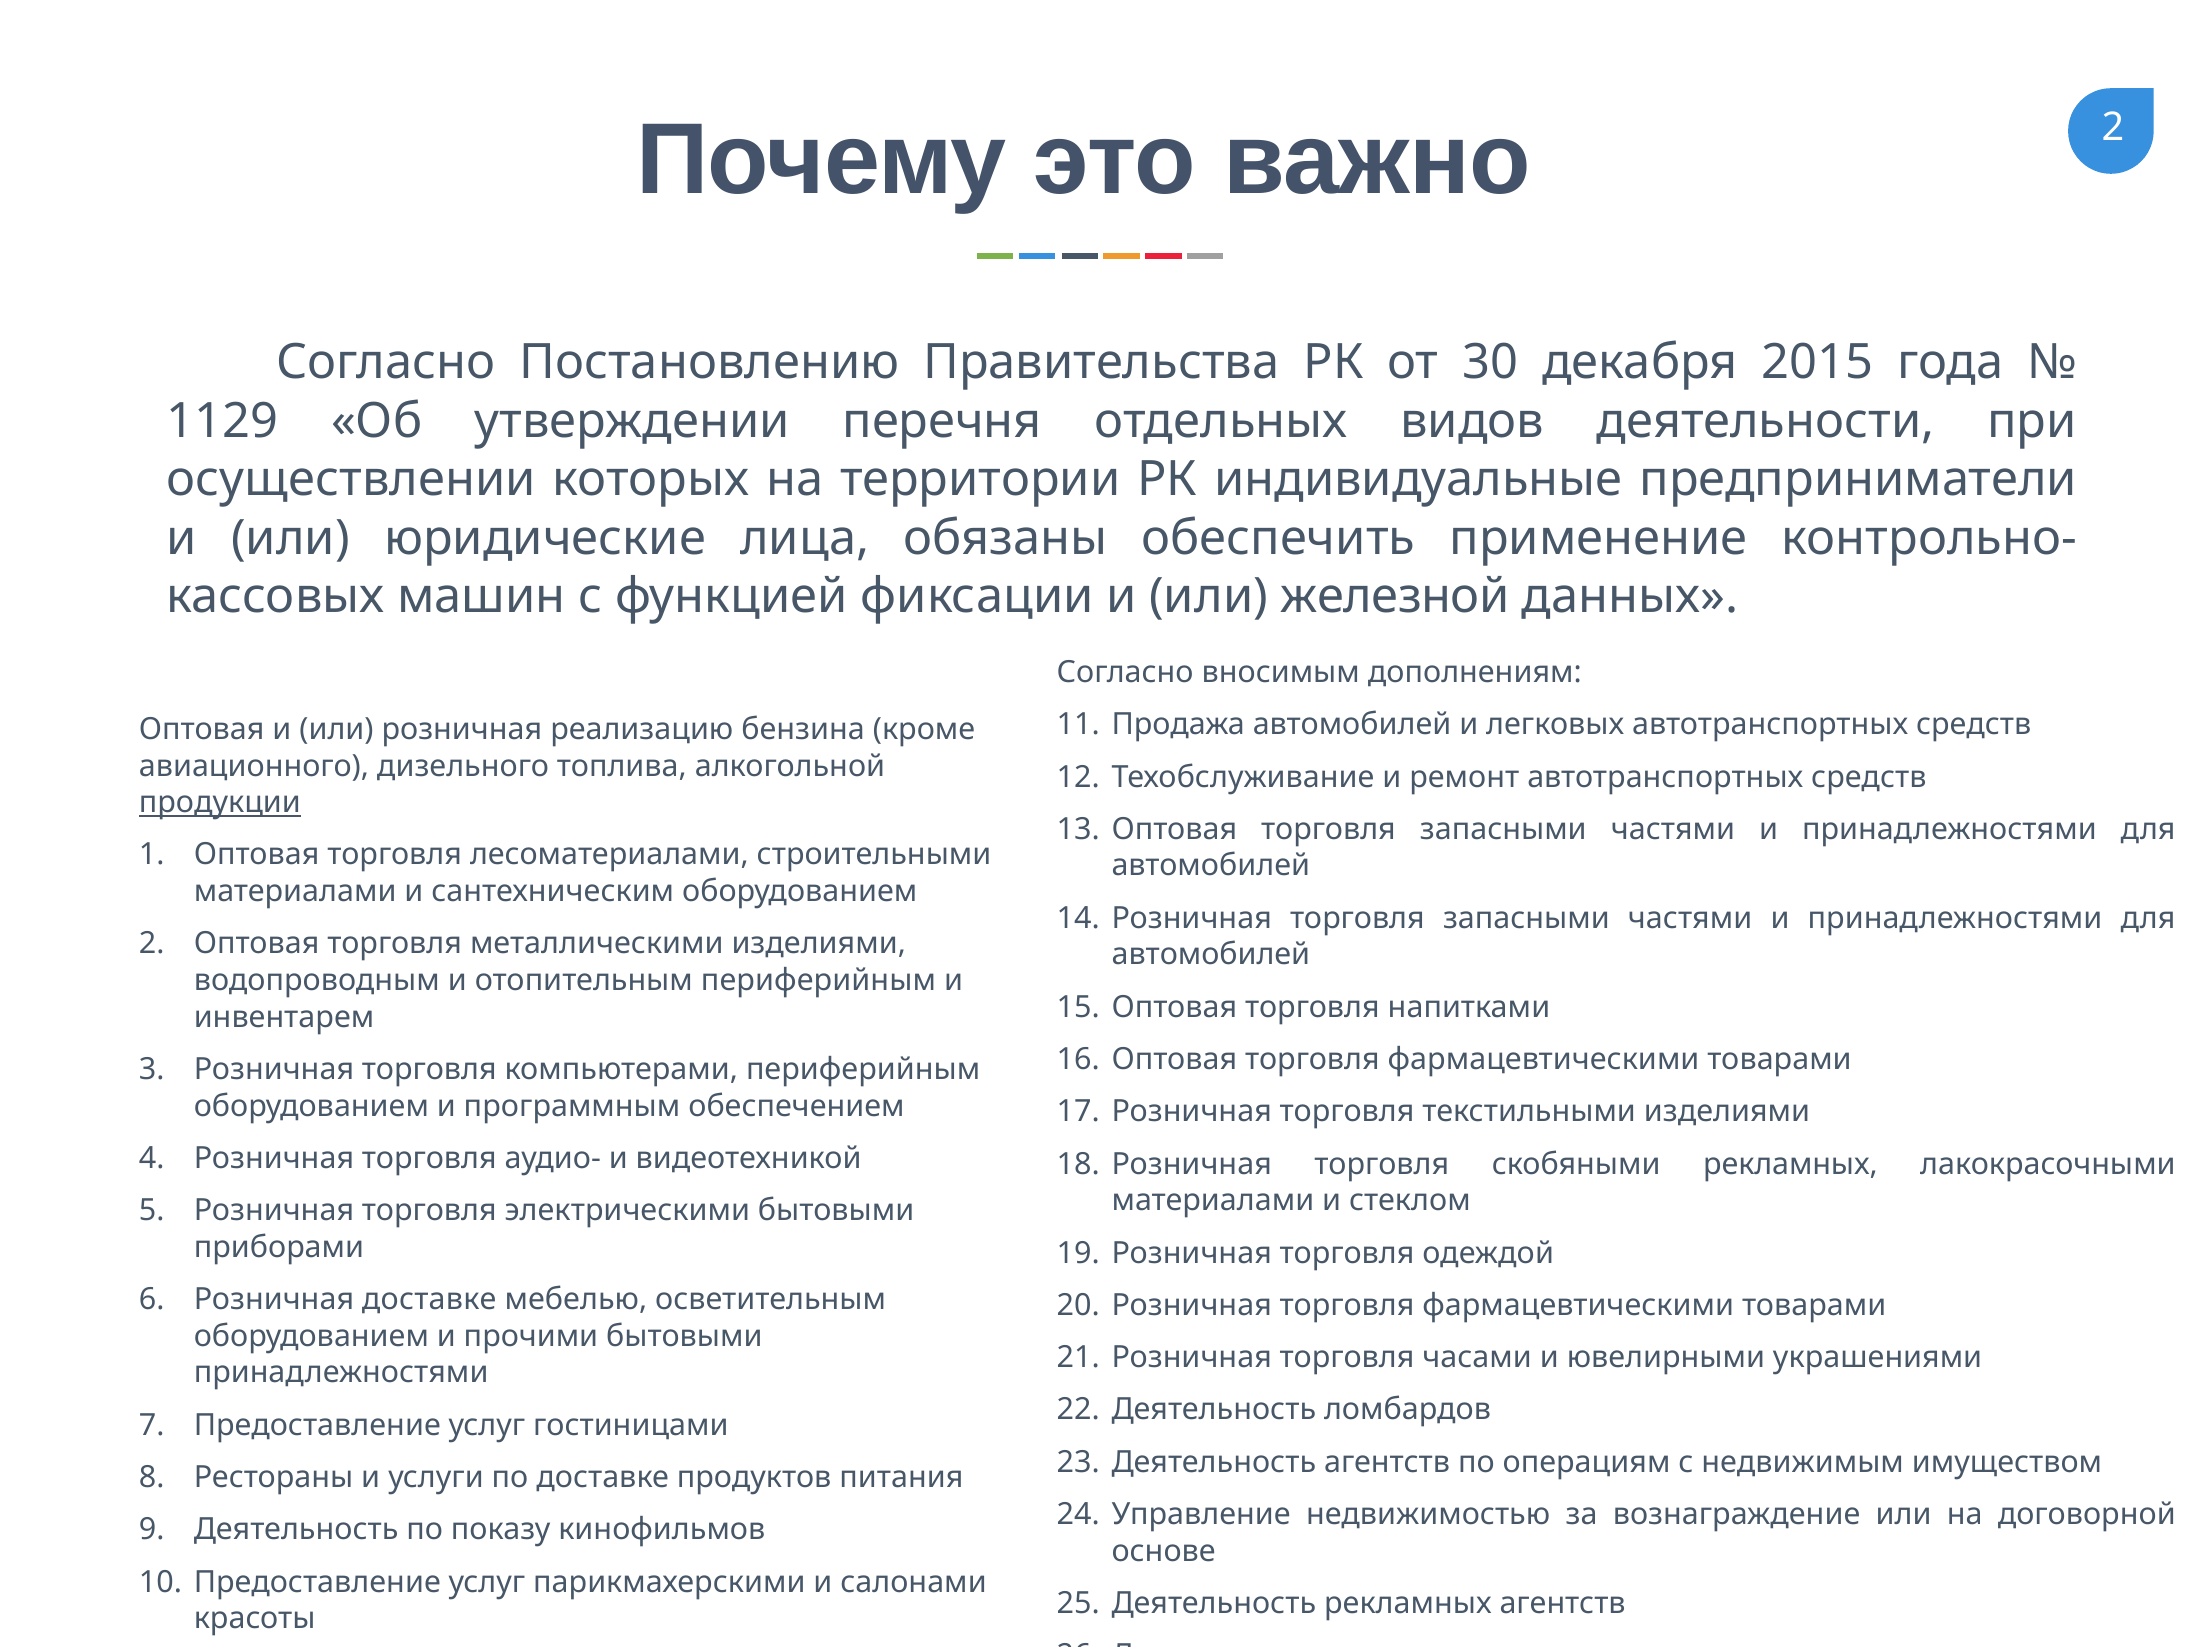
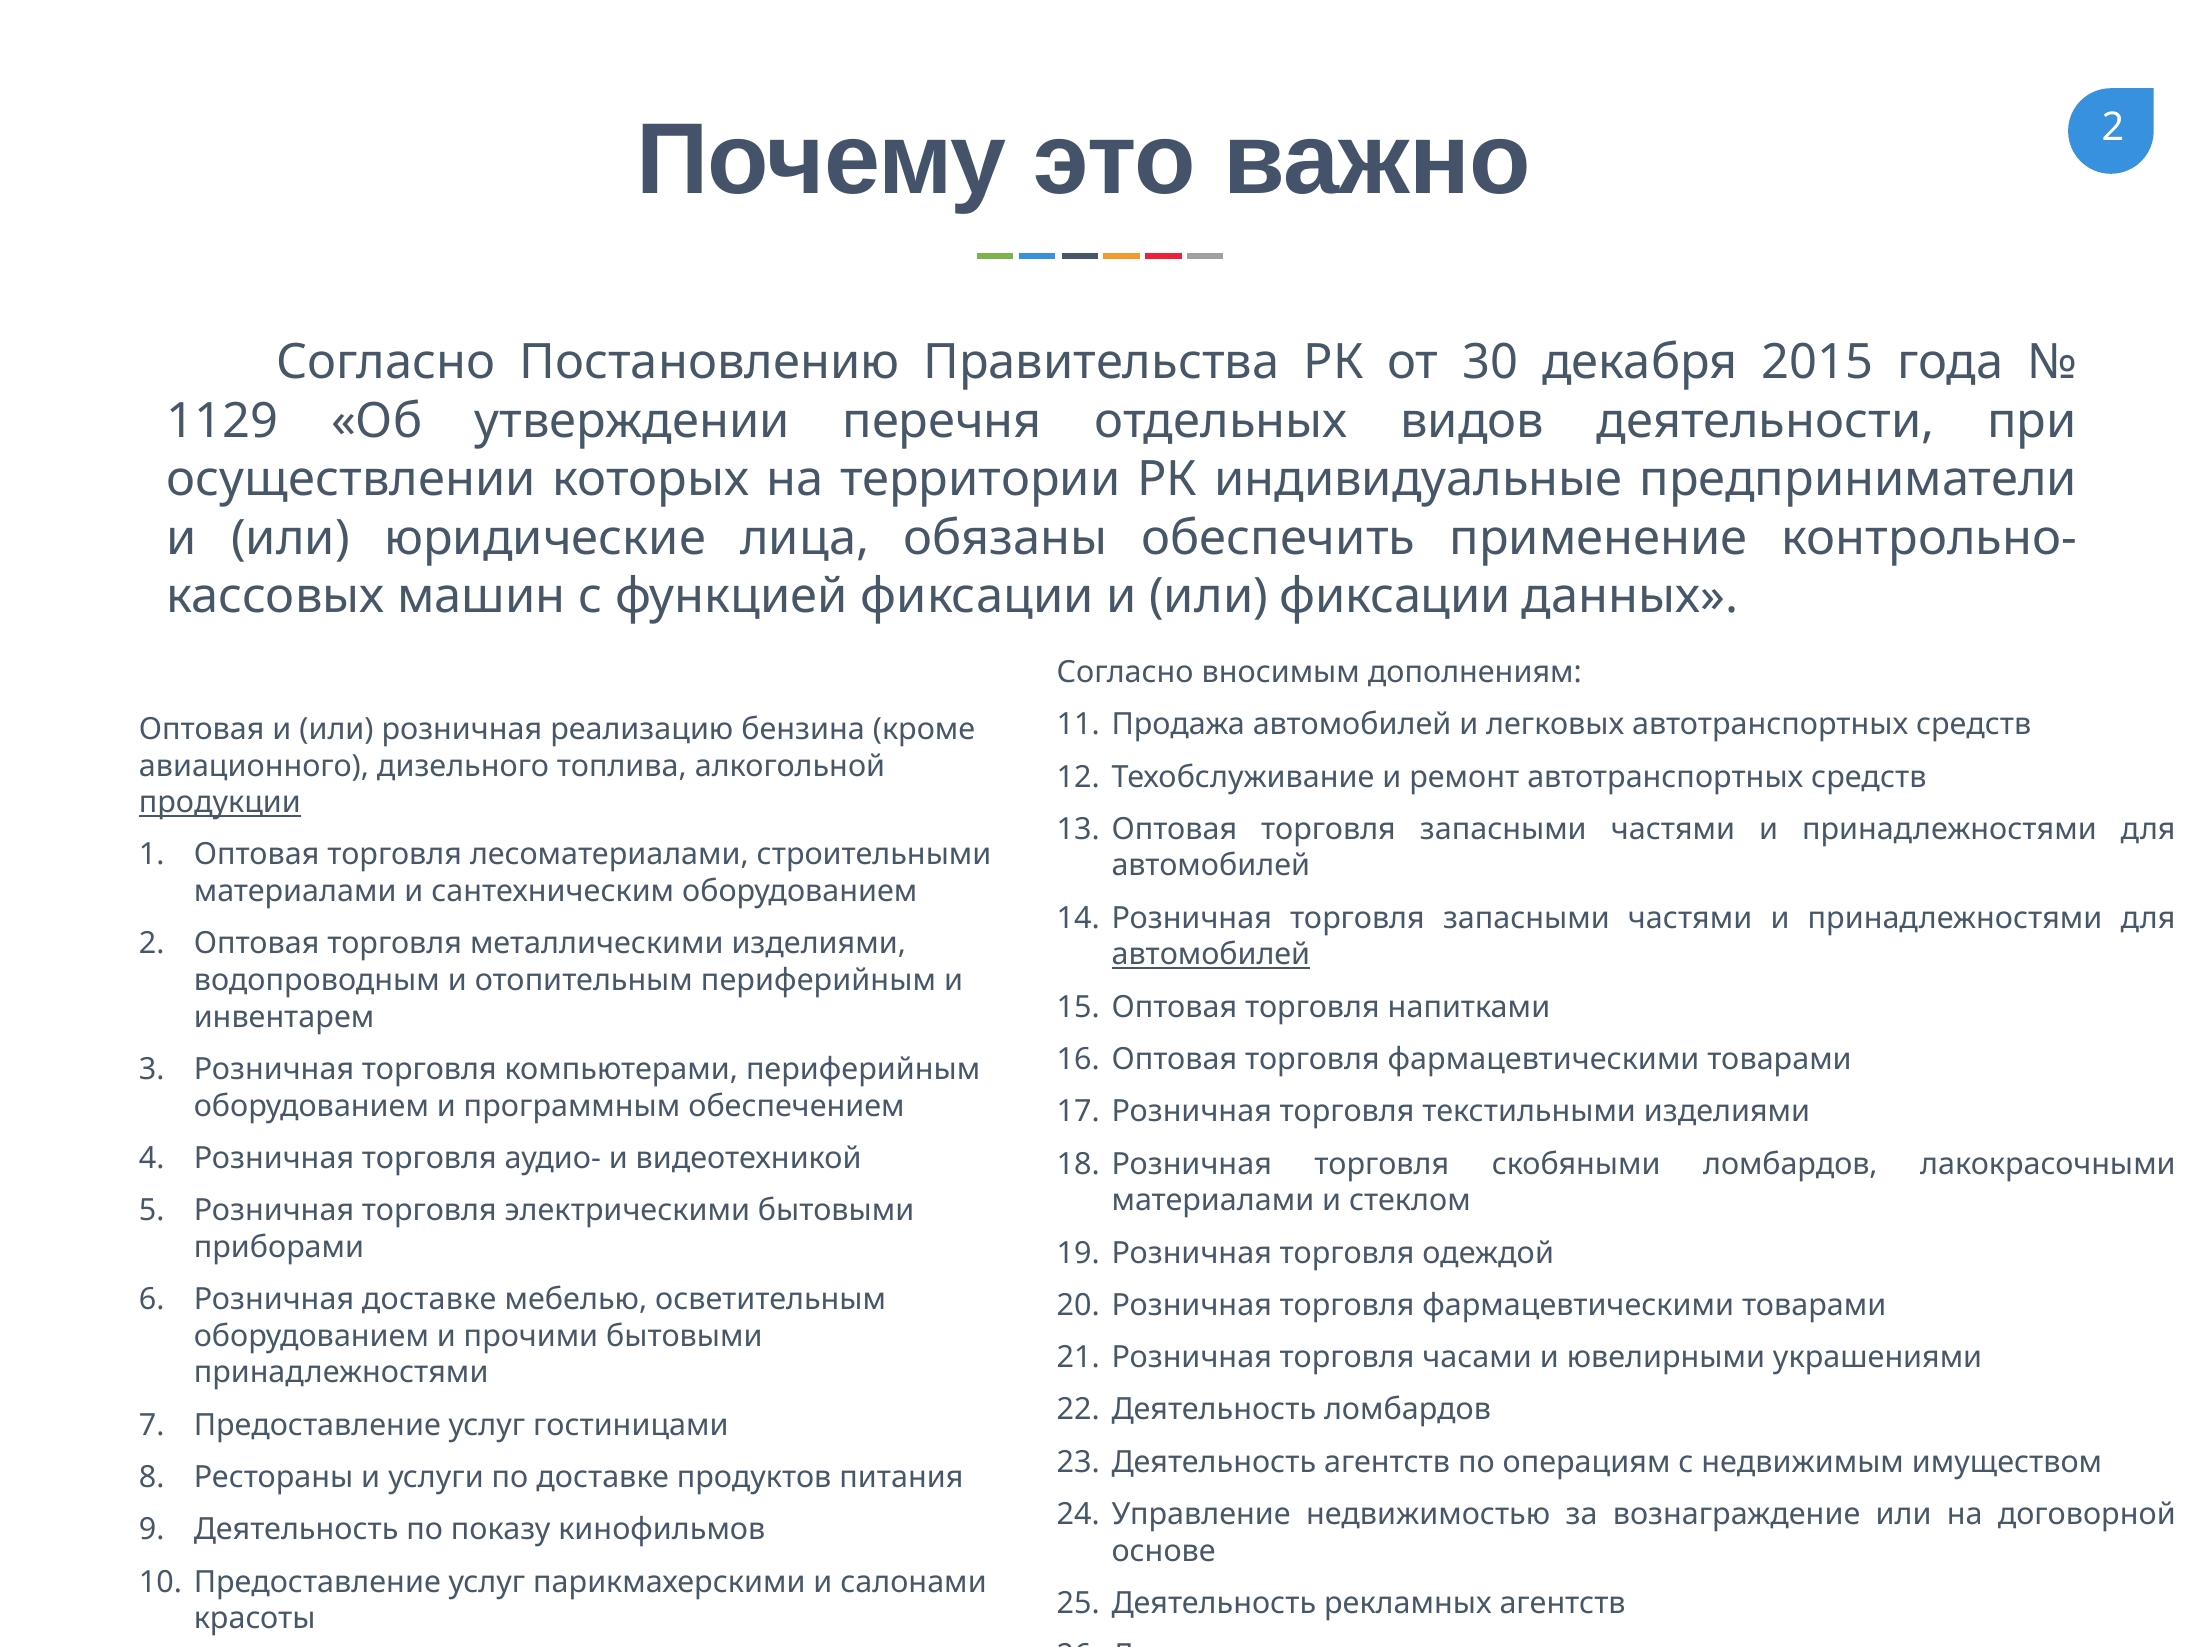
или железной: железной -> фиксации
автомобилей at (1211, 955) underline: none -> present
скобяными рекламных: рекламных -> ломбардов
